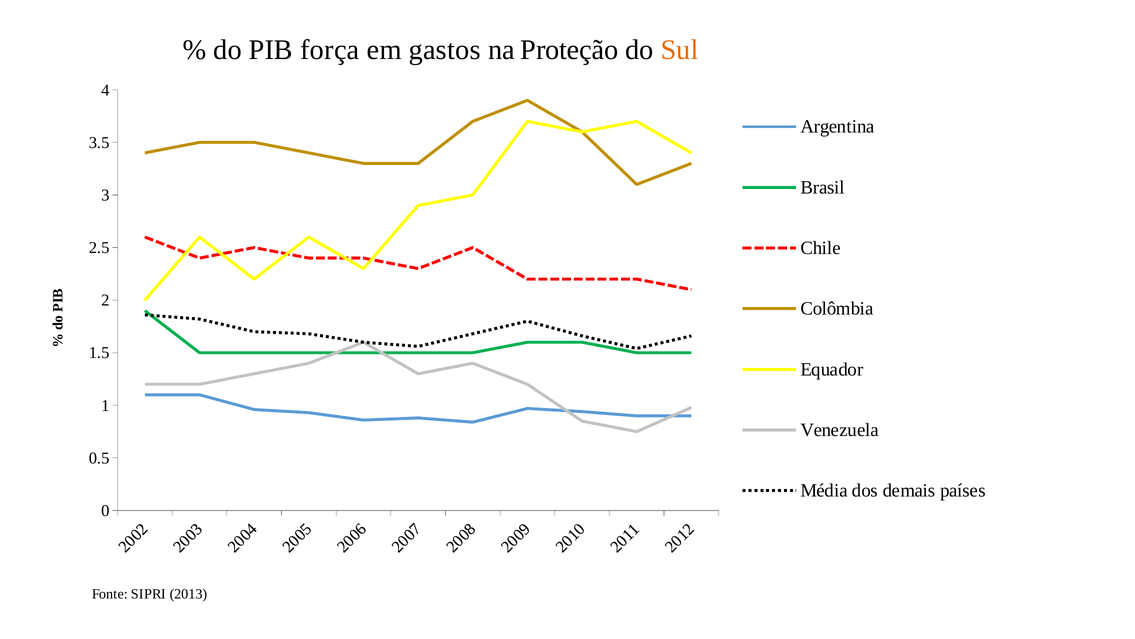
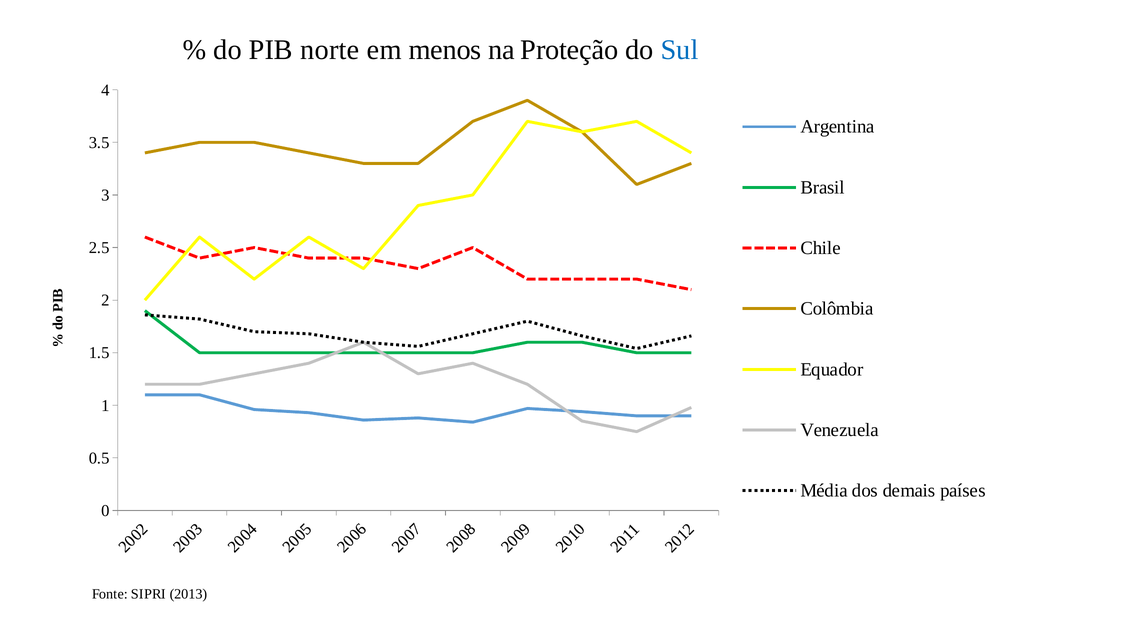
força: força -> norte
gastos: gastos -> menos
Sul colour: orange -> blue
